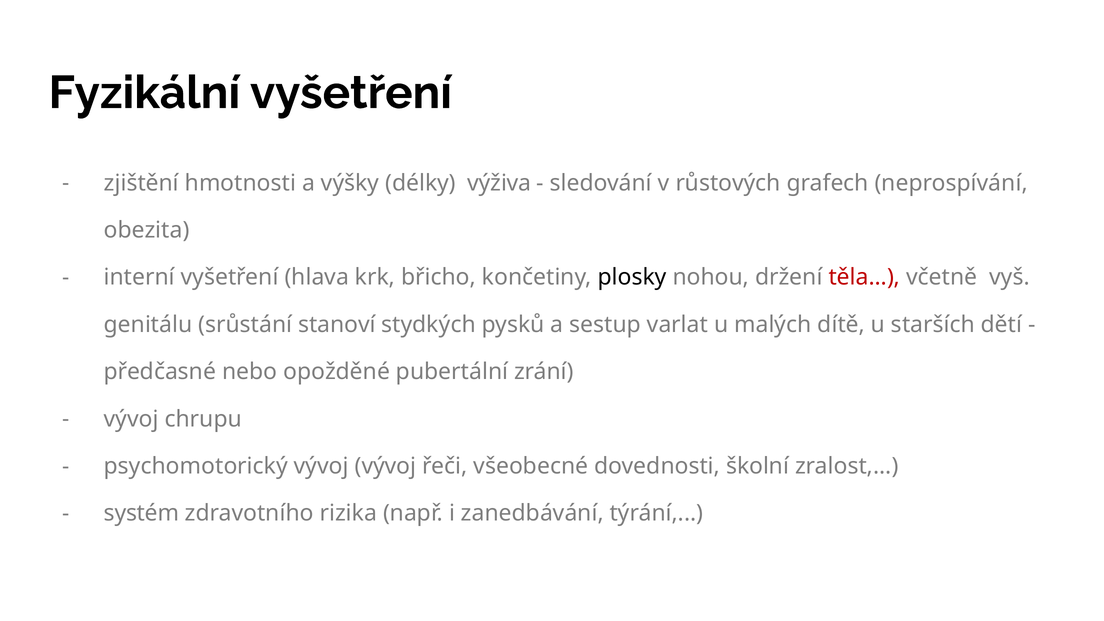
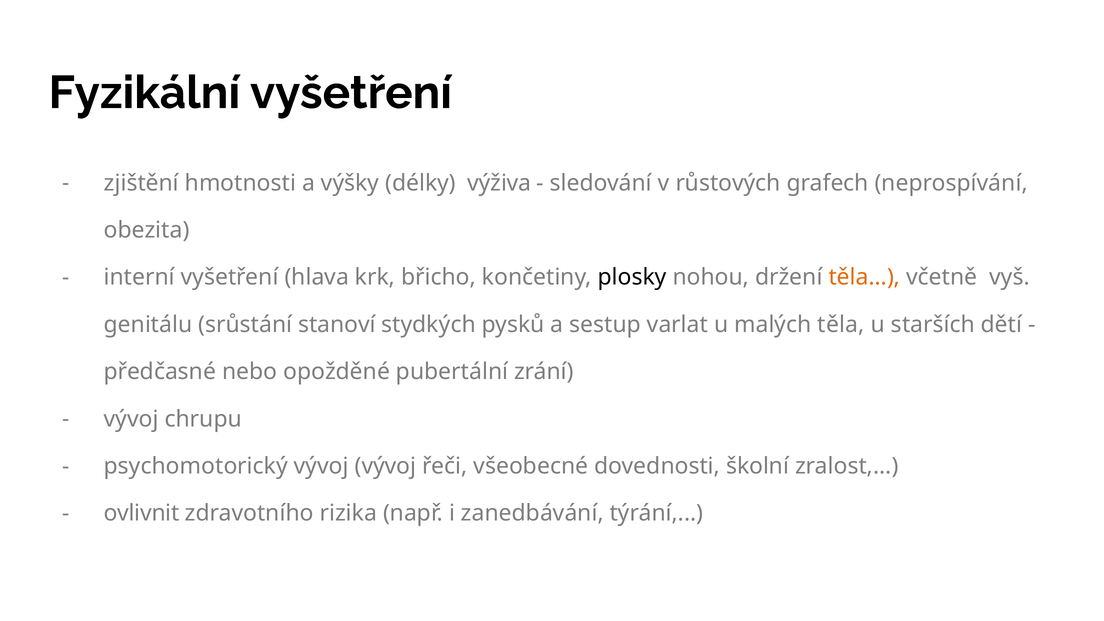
těla at (864, 277) colour: red -> orange
malých dítě: dítě -> těla
systém: systém -> ovlivnit
